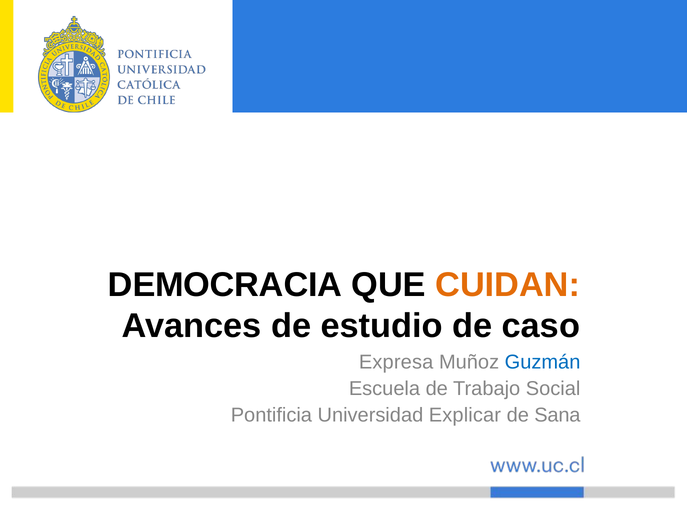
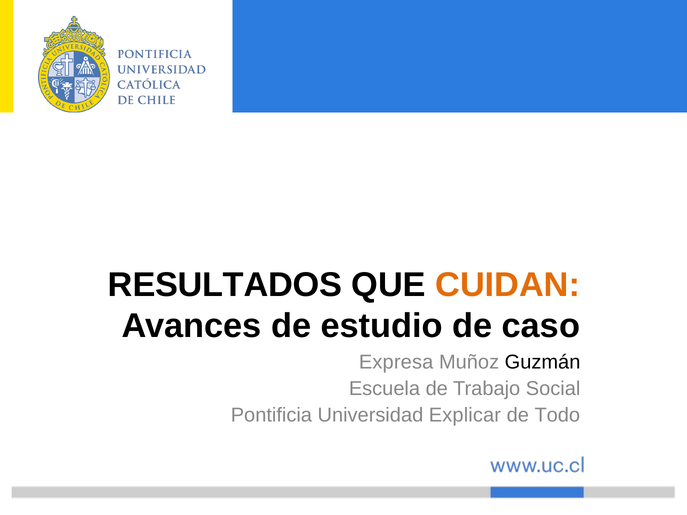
DEMOCRACIA: DEMOCRACIA -> RESULTADOS
Guzmán colour: blue -> black
Sana: Sana -> Todo
